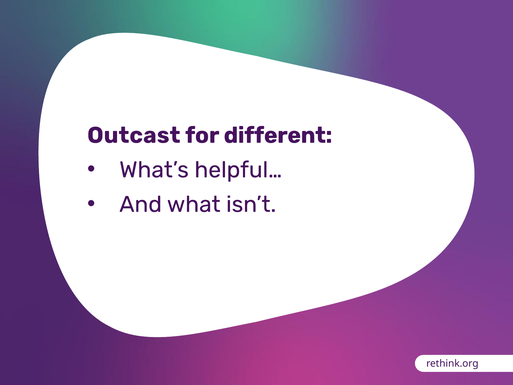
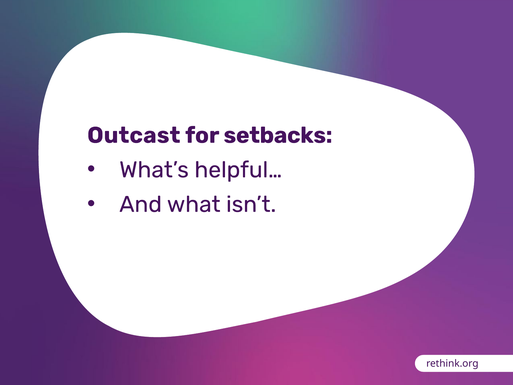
different: different -> setbacks
